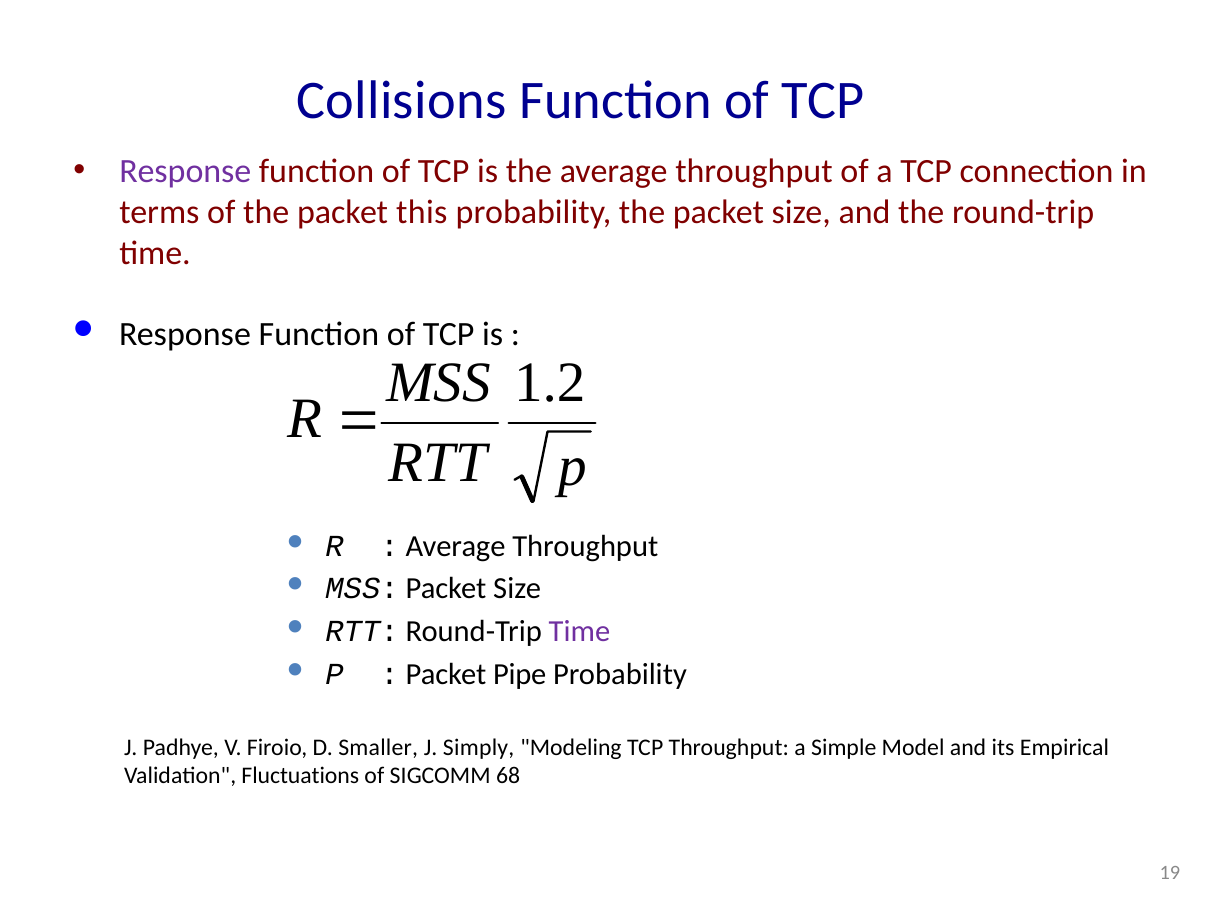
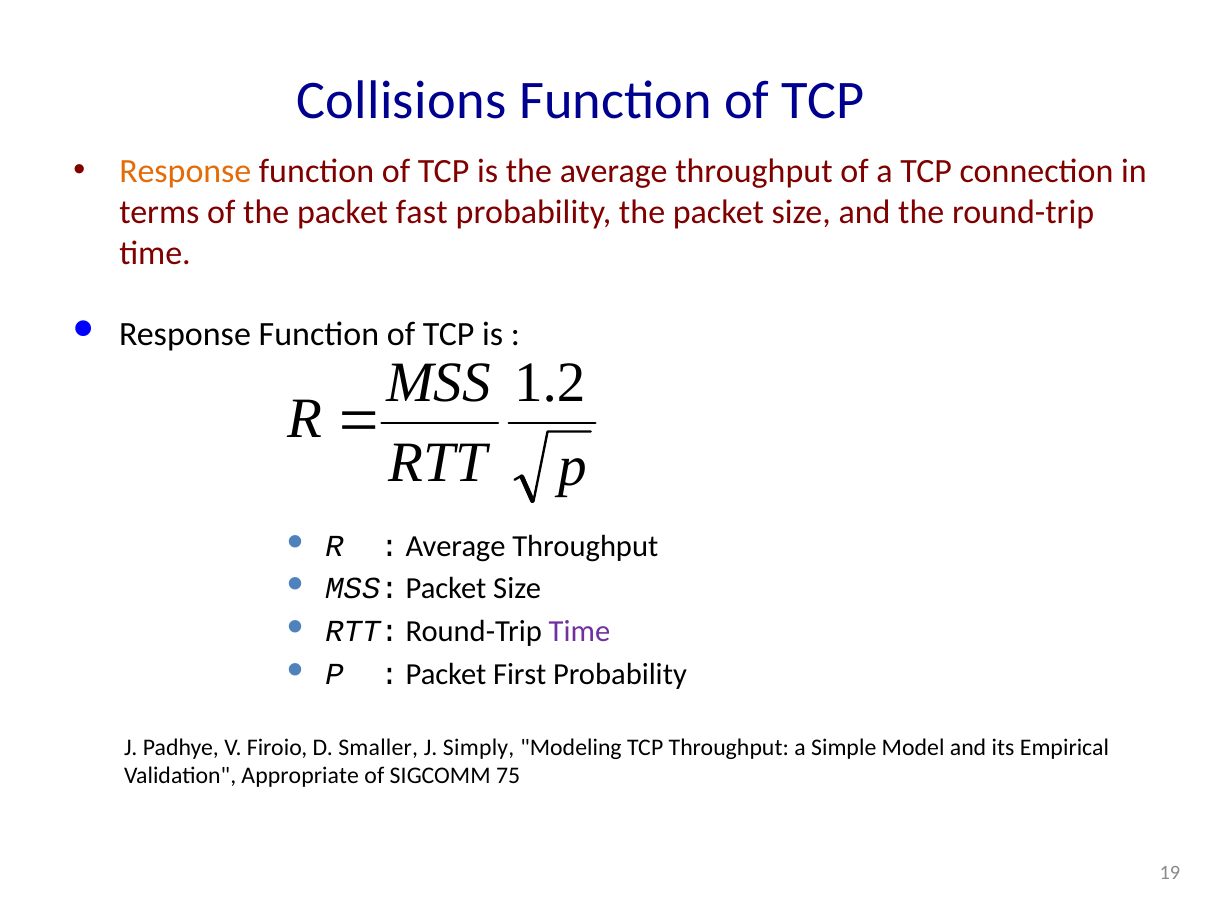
Response at (185, 172) colour: purple -> orange
this: this -> fast
Pipe: Pipe -> First
Fluctuations: Fluctuations -> Appropriate
68: 68 -> 75
